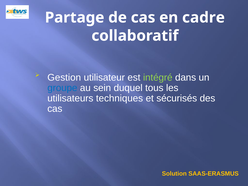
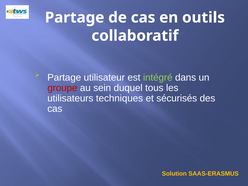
cadre: cadre -> outils
Gestion at (64, 77): Gestion -> Partage
groupe colour: blue -> red
